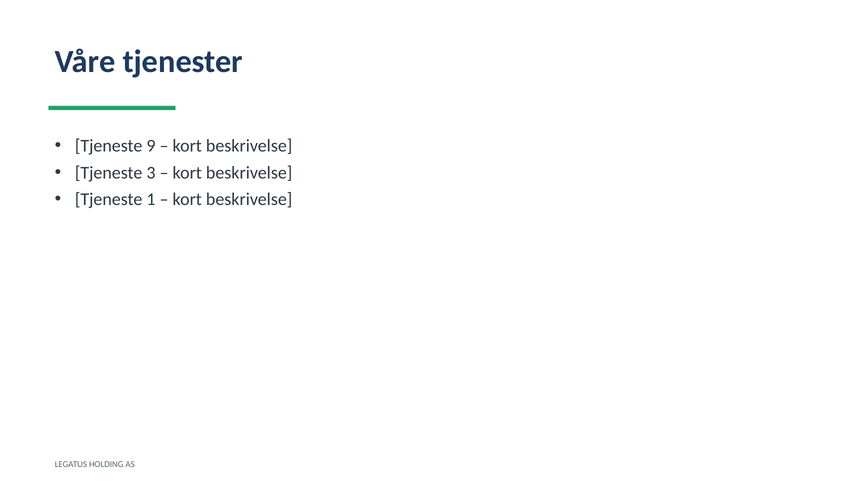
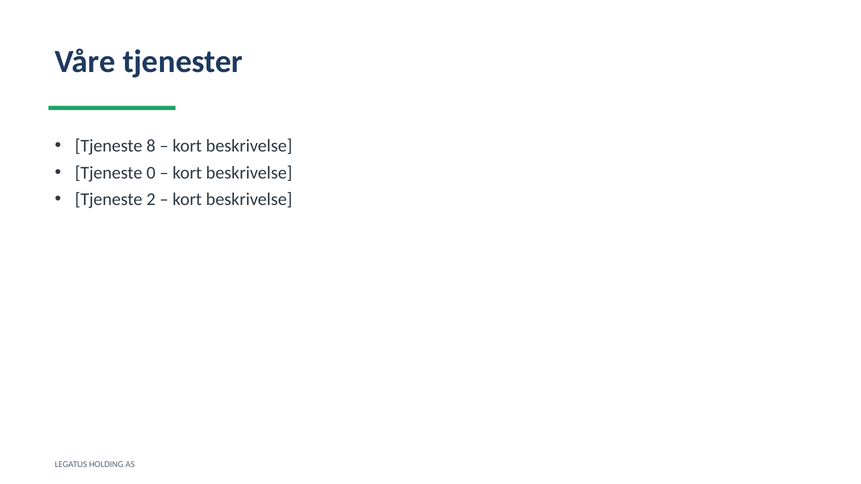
9: 9 -> 8
3: 3 -> 0
1: 1 -> 2
